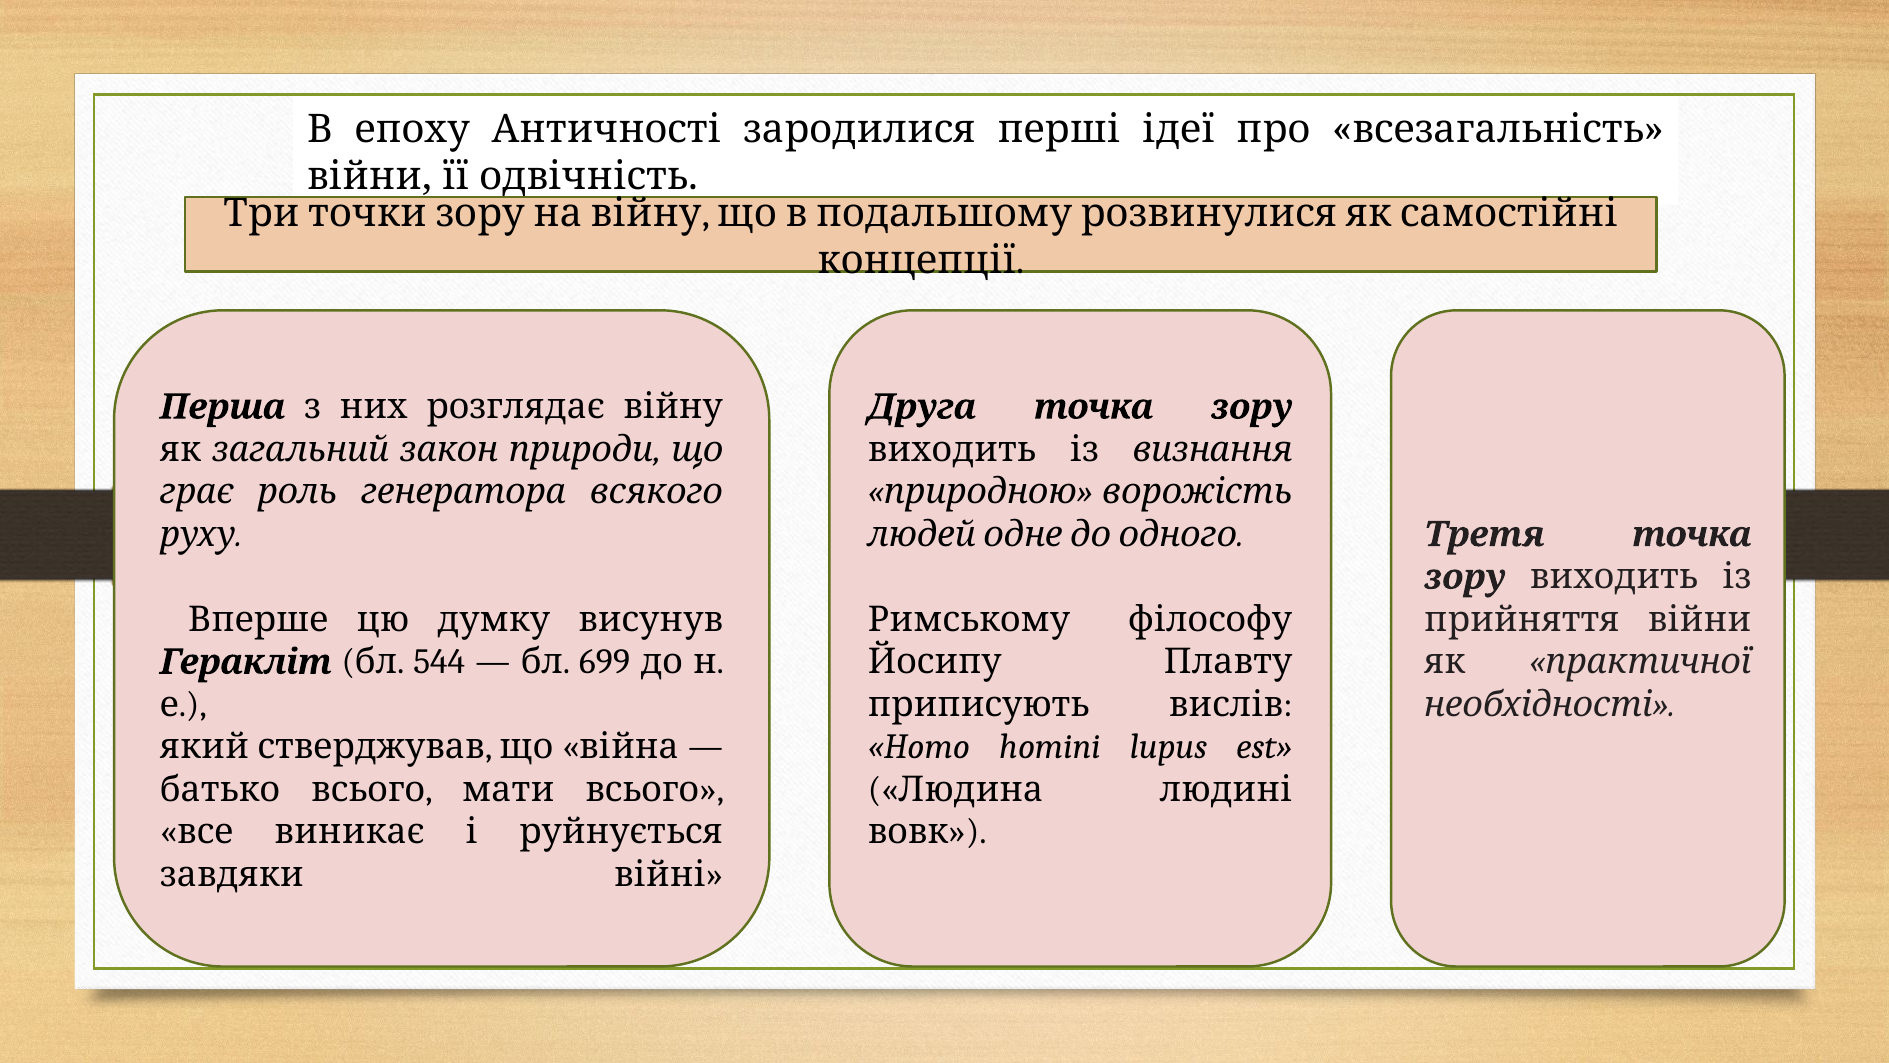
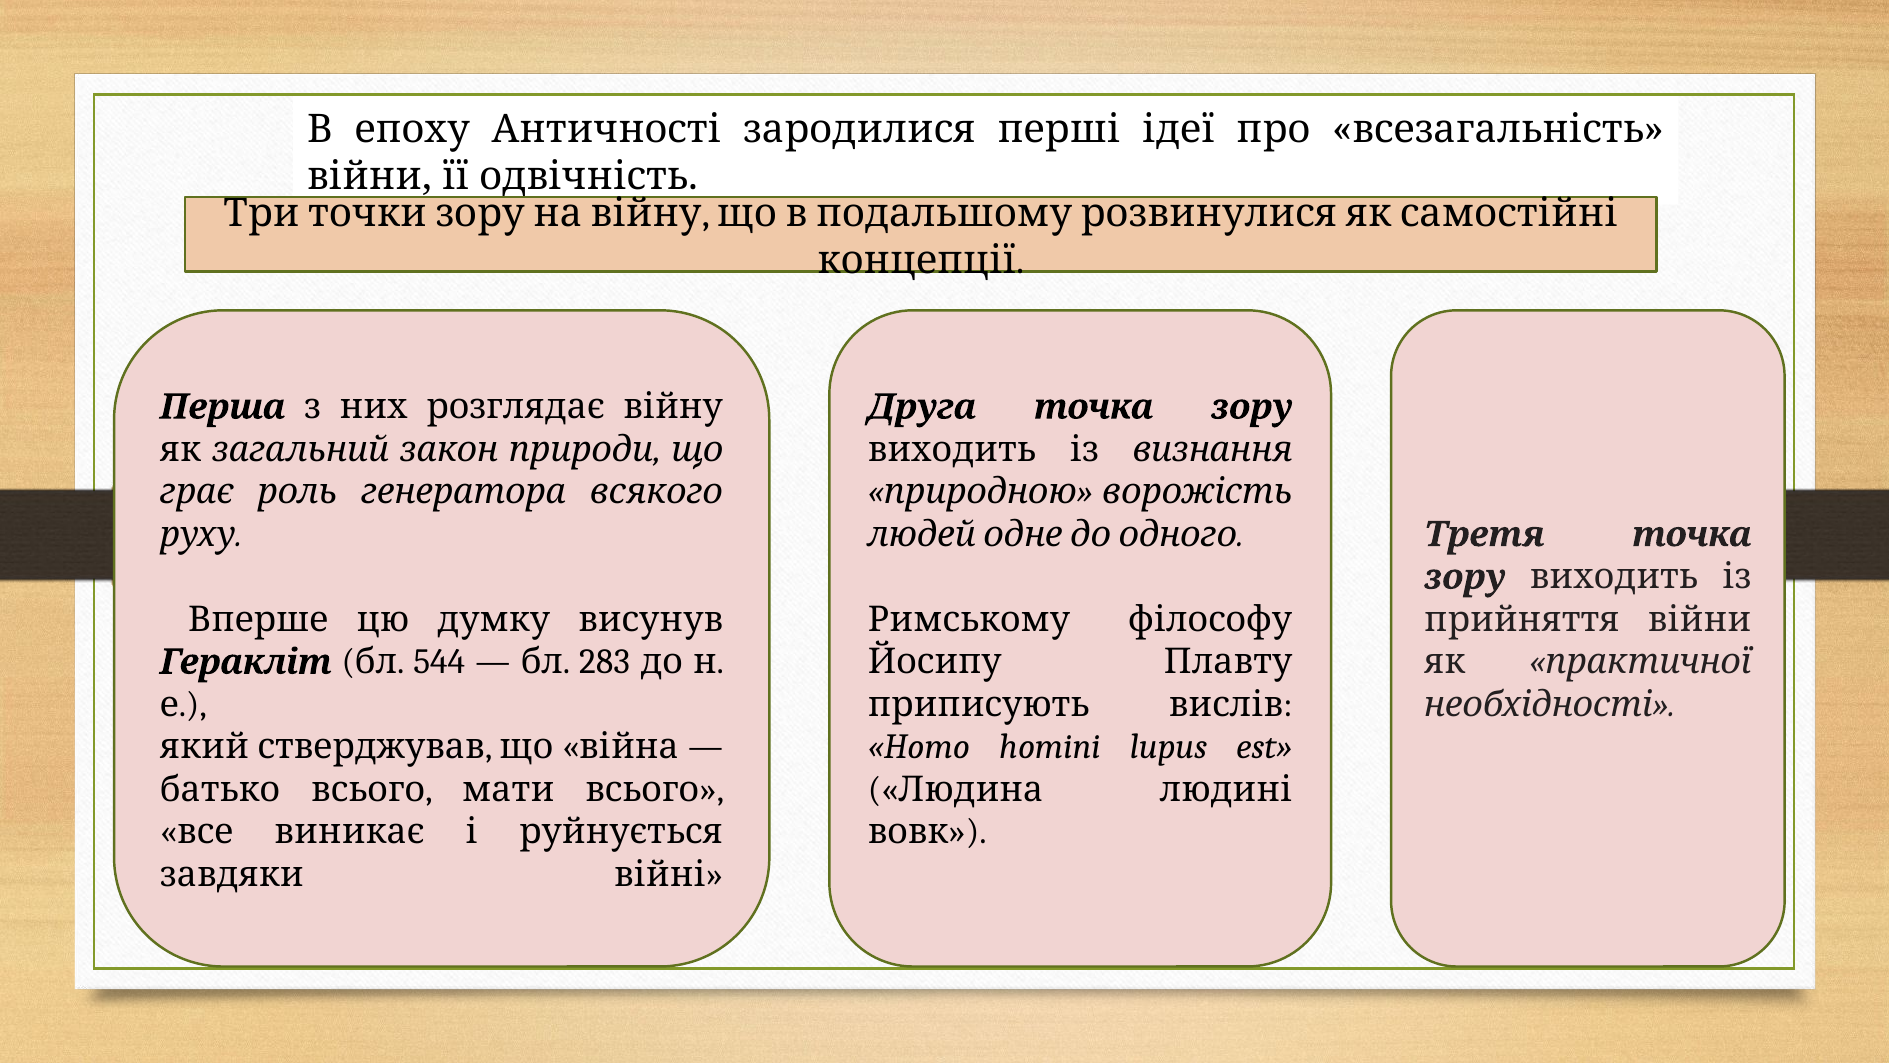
699: 699 -> 283
